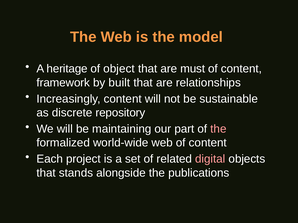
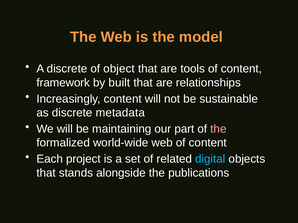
A heritage: heritage -> discrete
must: must -> tools
repository: repository -> metadata
digital colour: pink -> light blue
